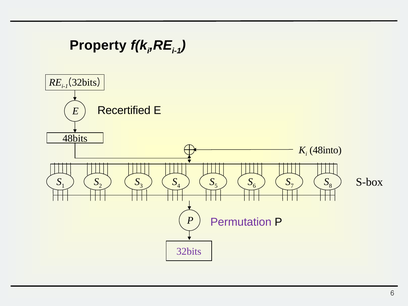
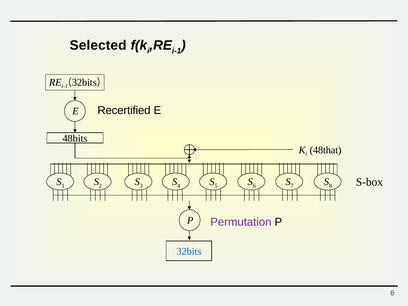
Property: Property -> Selected
48into: 48into -> 48that
32bits at (189, 252) colour: purple -> blue
